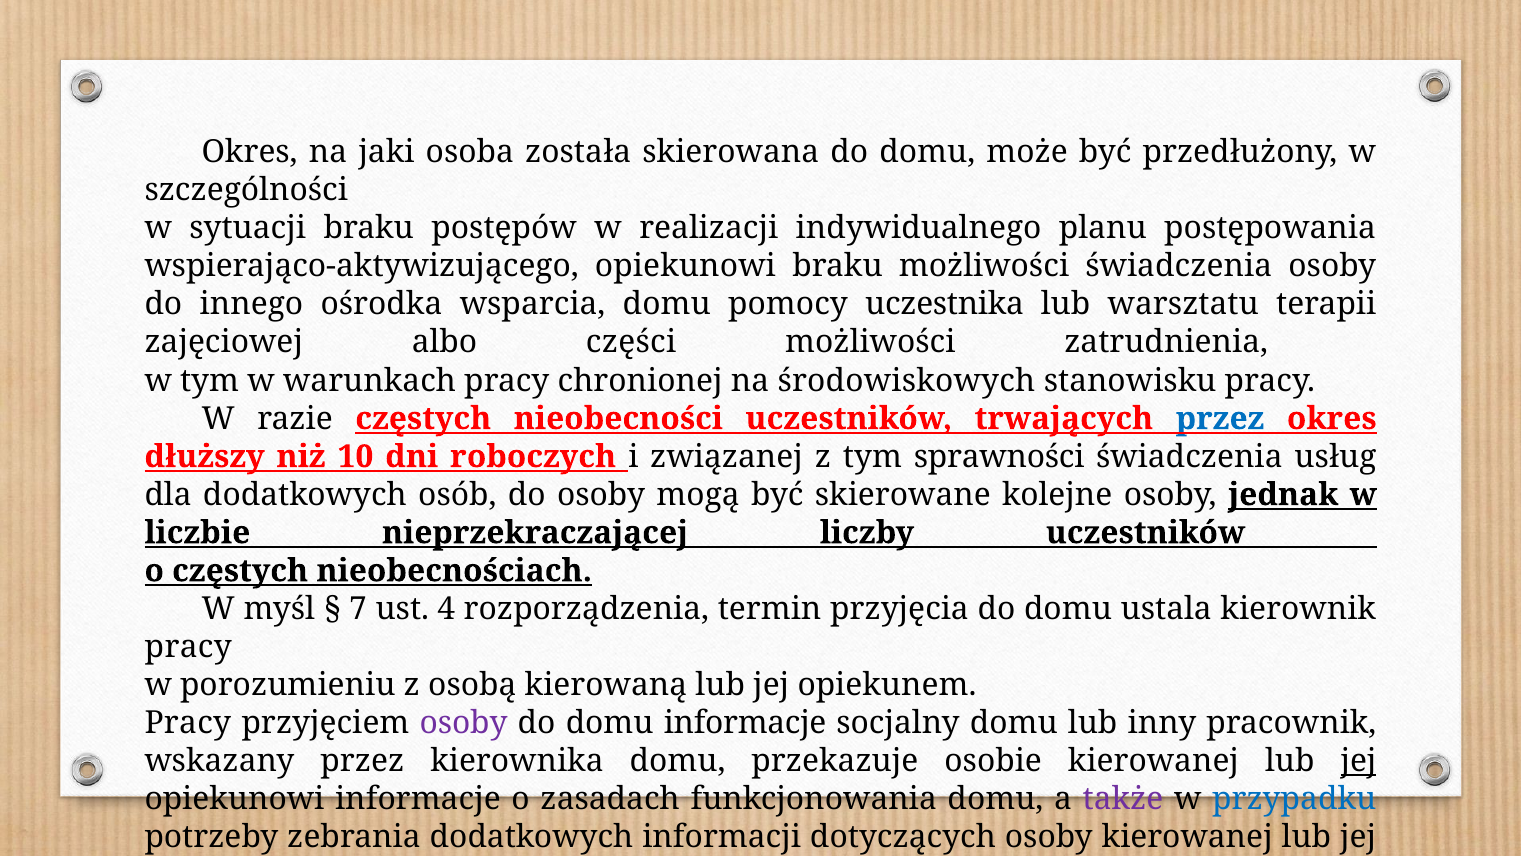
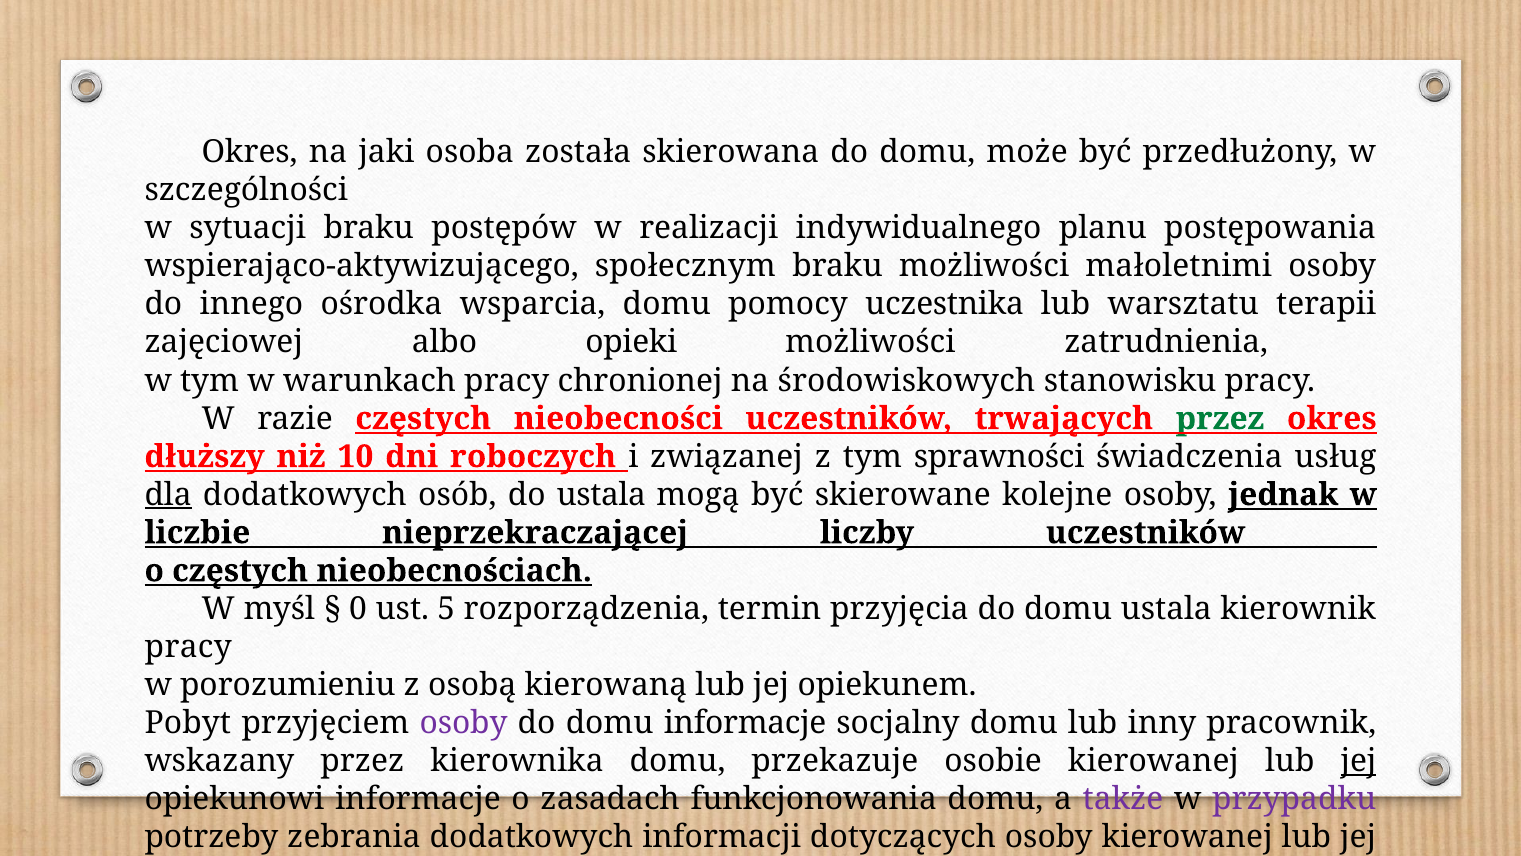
wspierająco-aktywizującego opiekunowi: opiekunowi -> społecznym
możliwości świadczenia: świadczenia -> małoletnimi
części: części -> opieki
przez at (1220, 418) colour: blue -> green
dla underline: none -> present
do osoby: osoby -> ustala
7: 7 -> 0
4: 4 -> 5
Pracy at (188, 723): Pracy -> Pobyt
przypadku colour: blue -> purple
